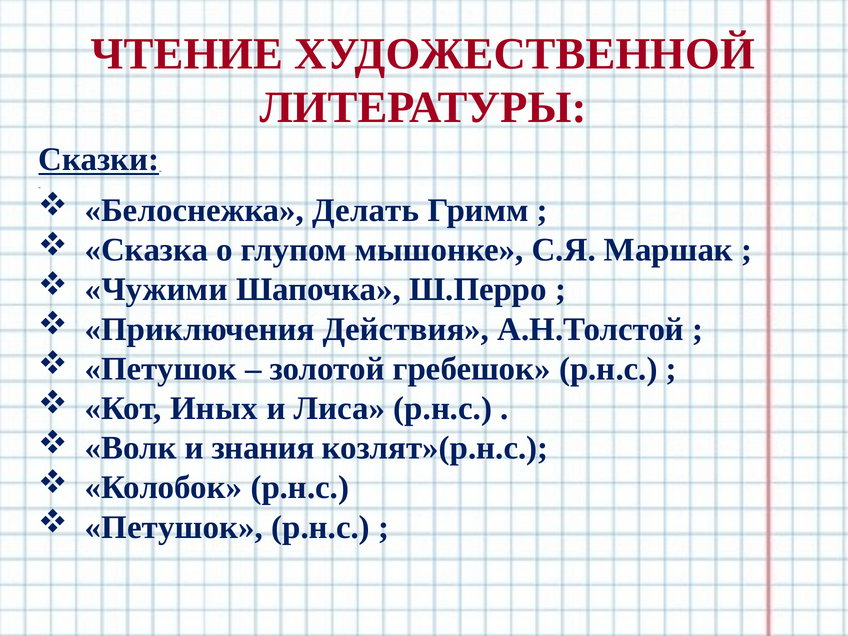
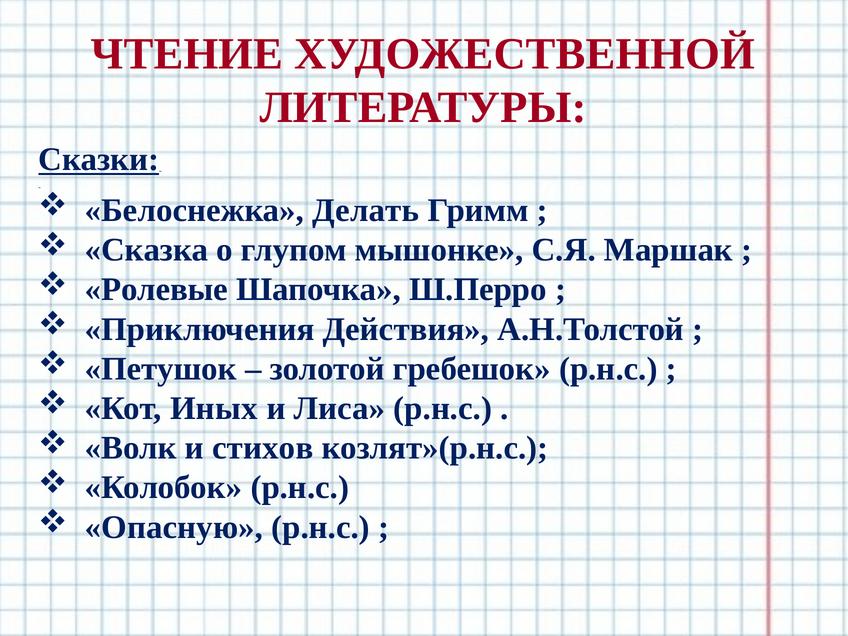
Чужими: Чужими -> Ролевые
знания: знания -> стихов
Петушок at (174, 527): Петушок -> Опасную
